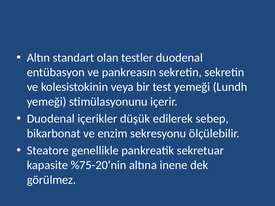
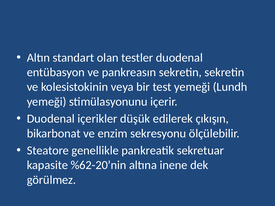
sebep: sebep -> çıkışın
%75-20’nin: %75-20’nin -> %62-20’nin
